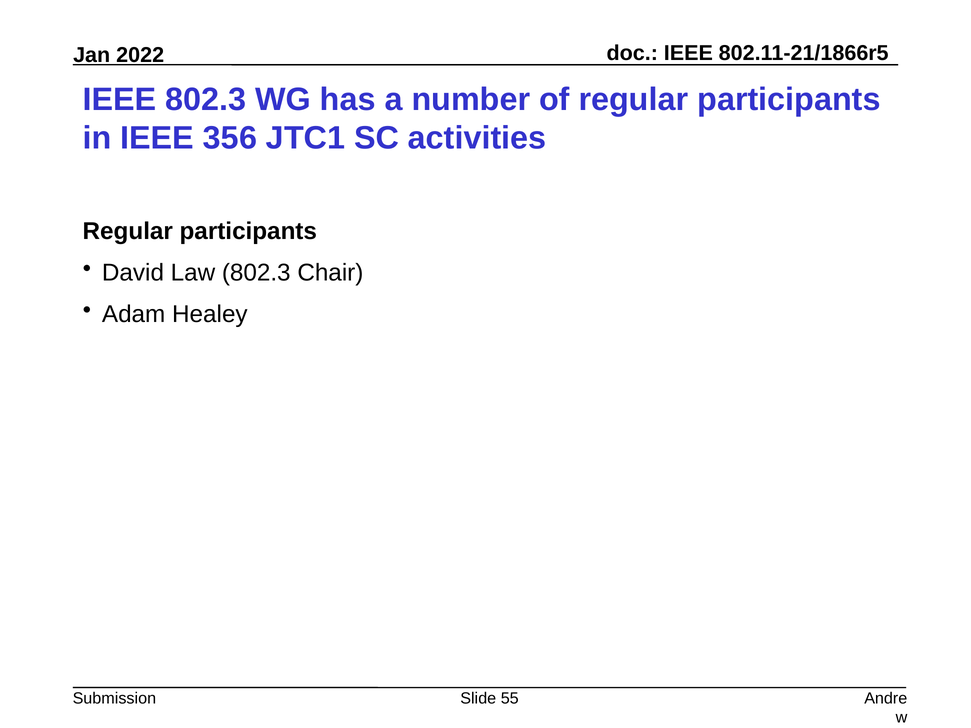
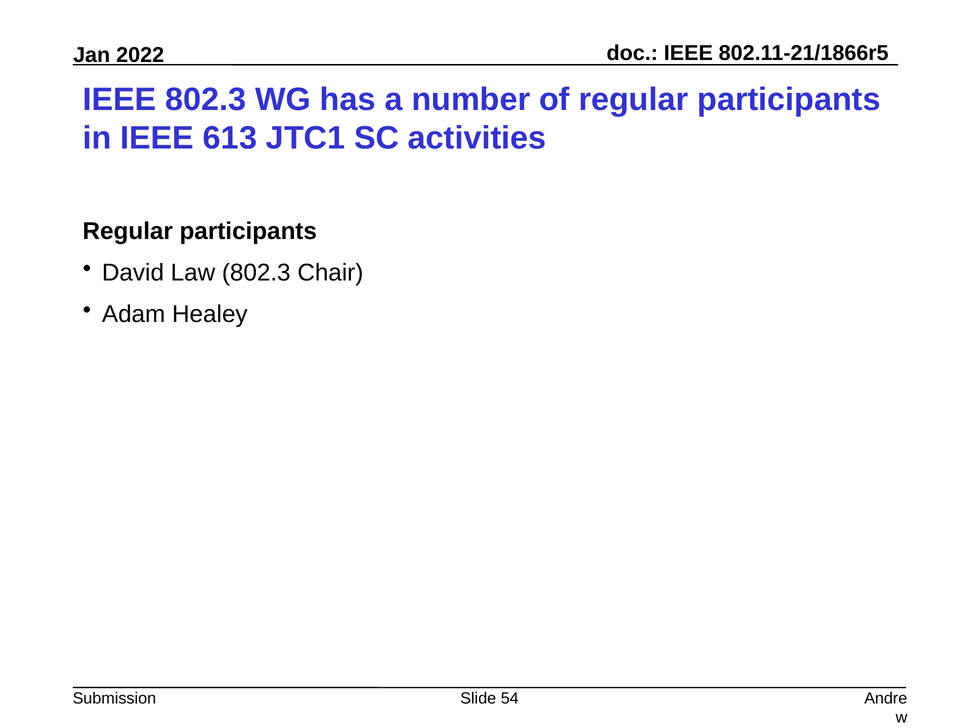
356: 356 -> 613
55: 55 -> 54
